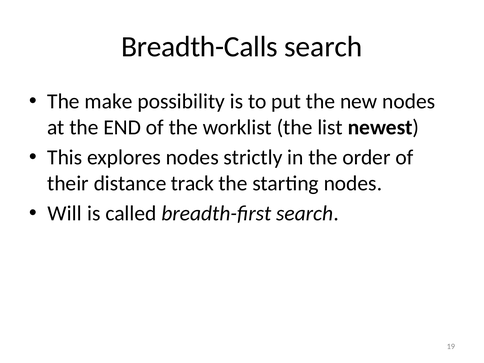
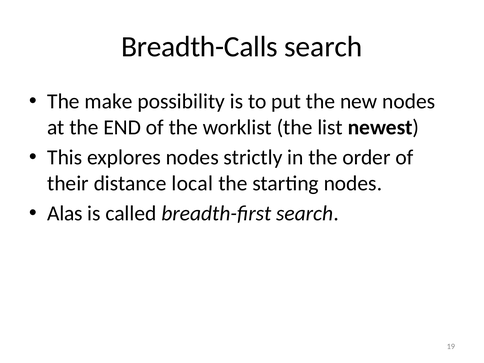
track: track -> local
Will: Will -> Alas
